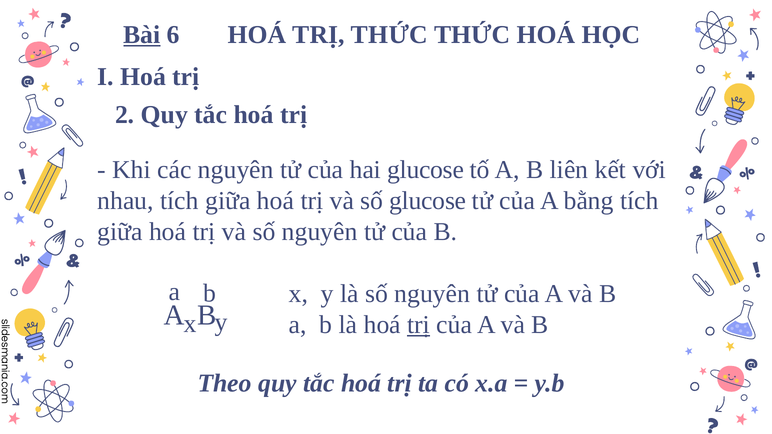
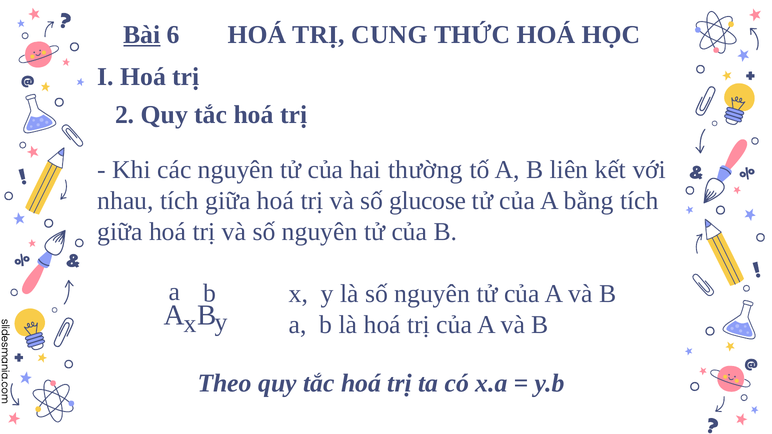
TRỊ THỨC: THỨC -> CUNG
hai glucose: glucose -> thường
trị at (419, 325) underline: present -> none
